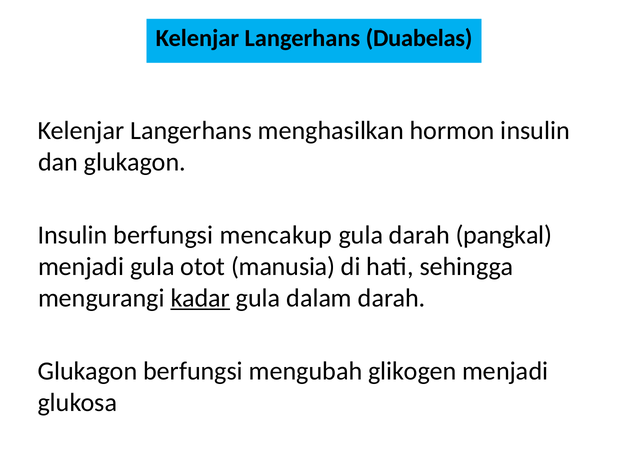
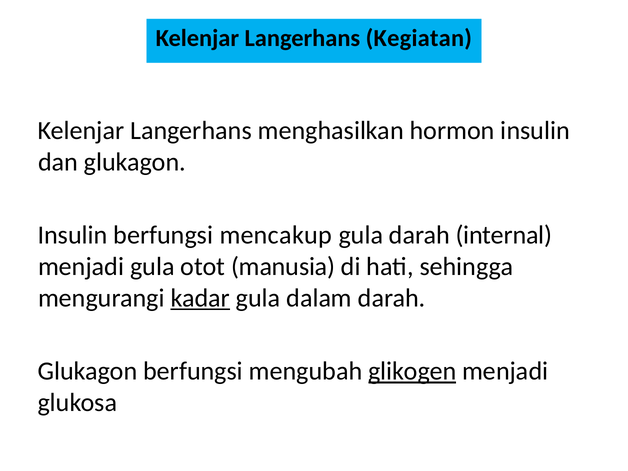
Duabelas: Duabelas -> Kegiatan
pangkal: pangkal -> internal
glikogen underline: none -> present
